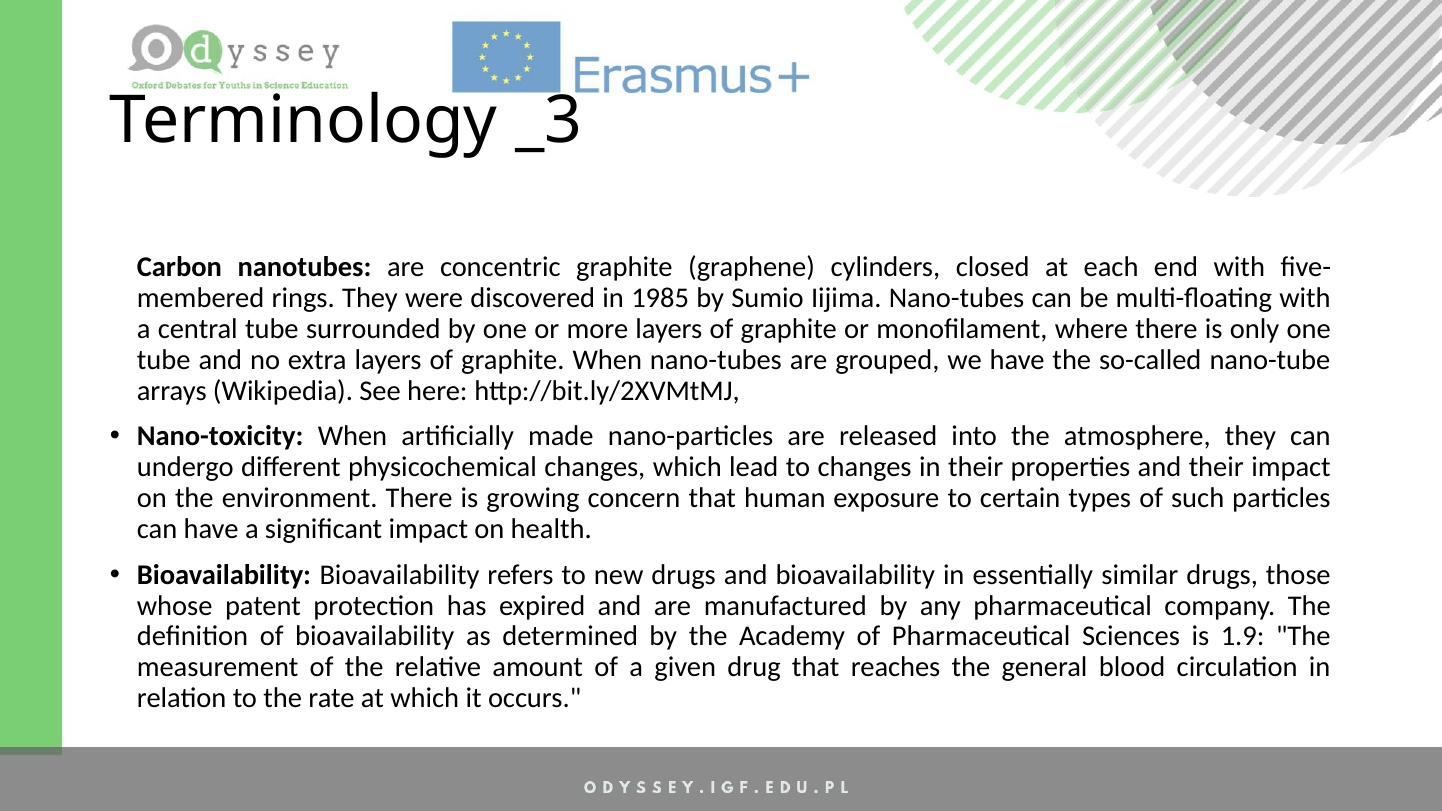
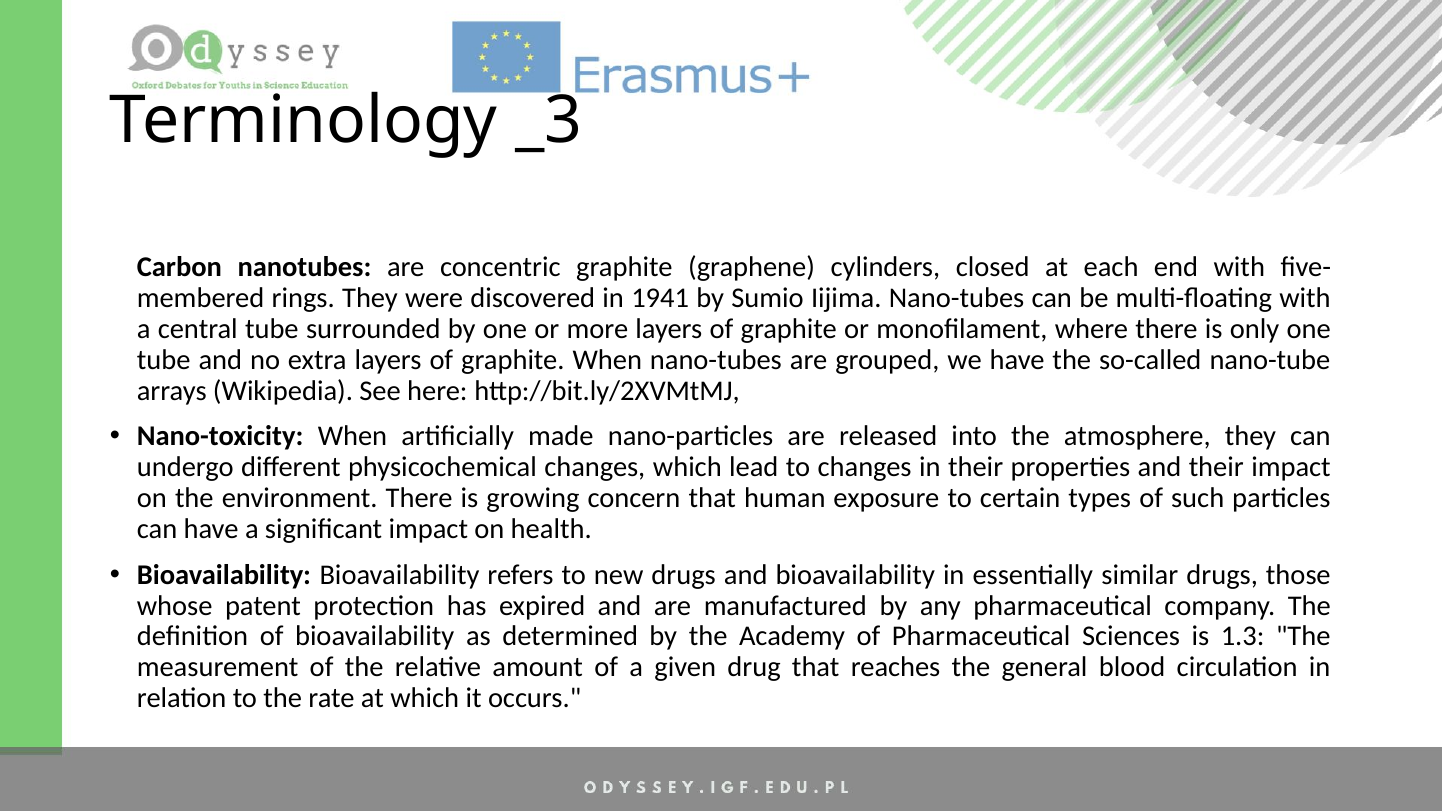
1985: 1985 -> 1941
1.9: 1.9 -> 1.3
